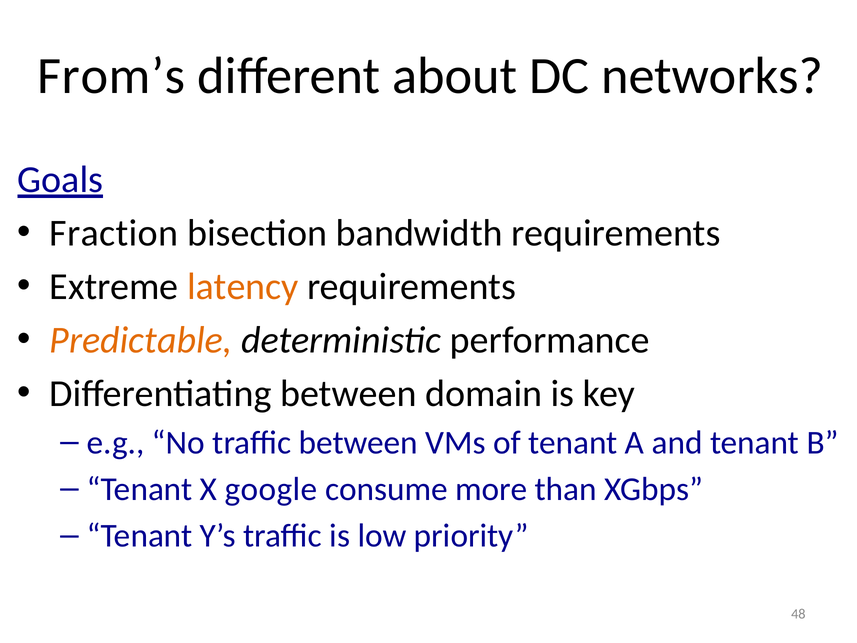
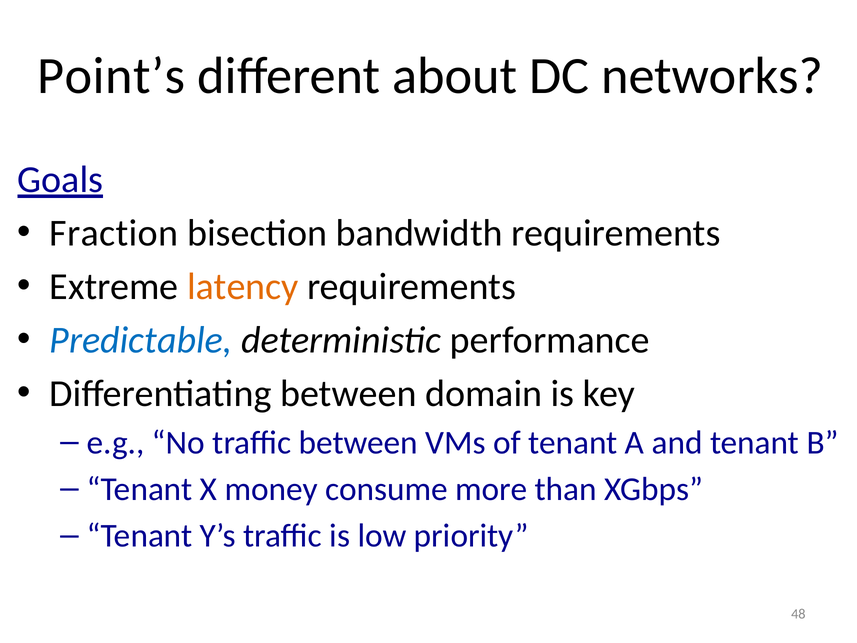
From’s: From’s -> Point’s
Predictable colour: orange -> blue
google: google -> money
